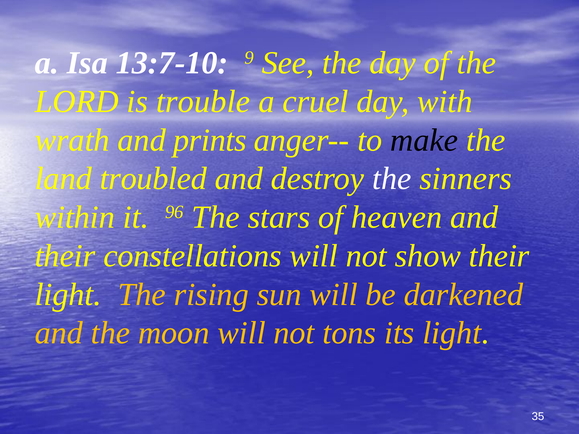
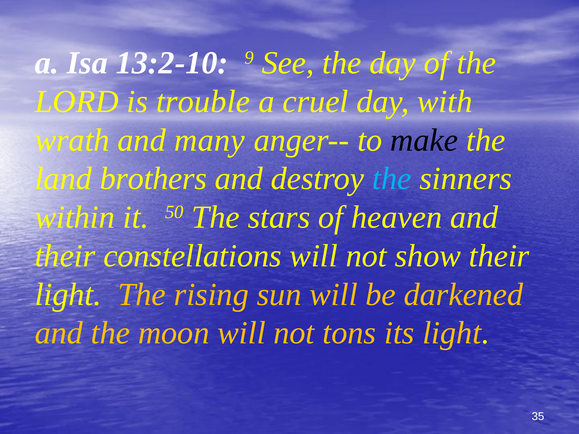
13:7-10: 13:7-10 -> 13:2-10
prints: prints -> many
troubled: troubled -> brothers
the at (392, 179) colour: white -> light blue
96: 96 -> 50
